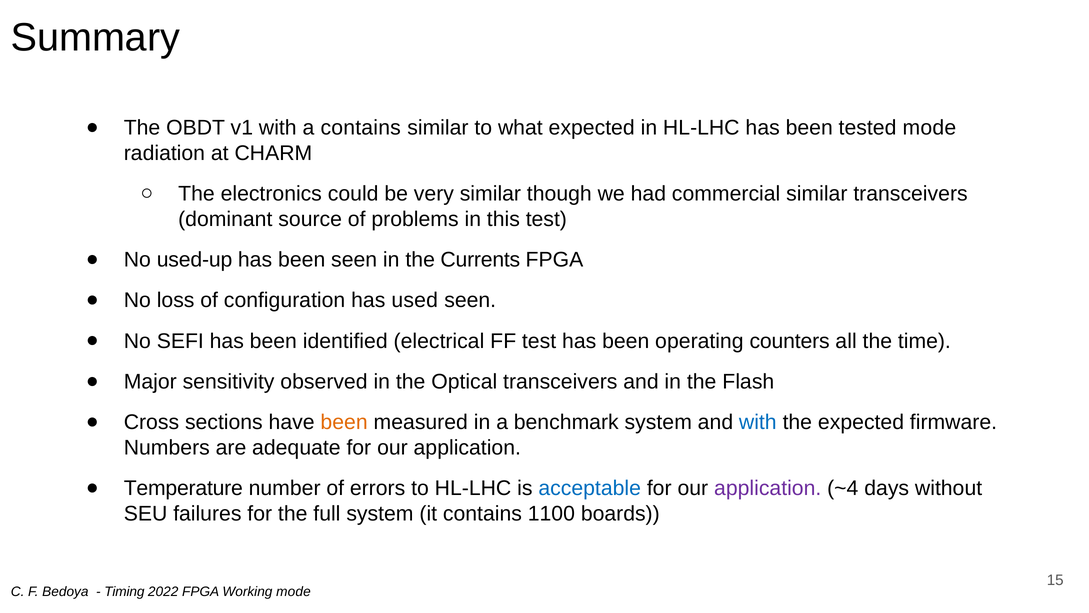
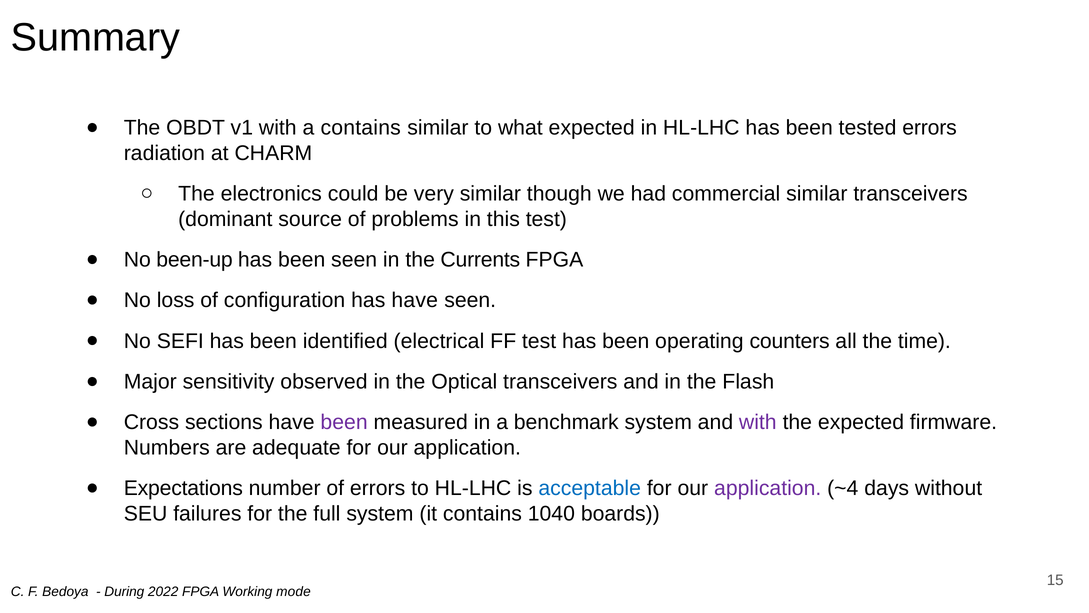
tested mode: mode -> errors
used-up: used-up -> been-up
has used: used -> have
been at (344, 422) colour: orange -> purple
with at (758, 422) colour: blue -> purple
Temperature: Temperature -> Expectations
1100: 1100 -> 1040
Timing: Timing -> During
